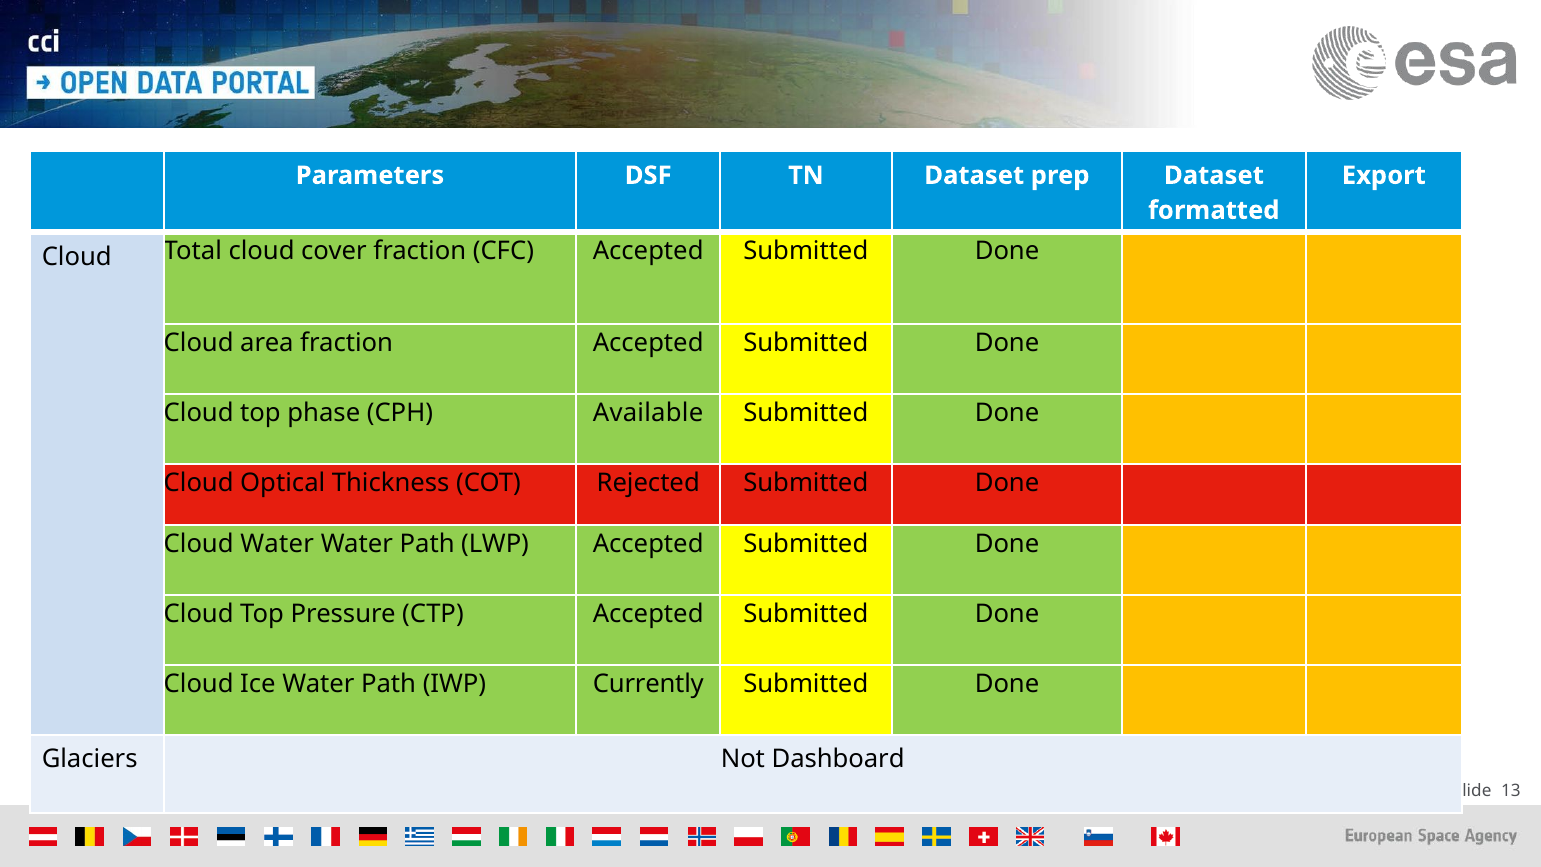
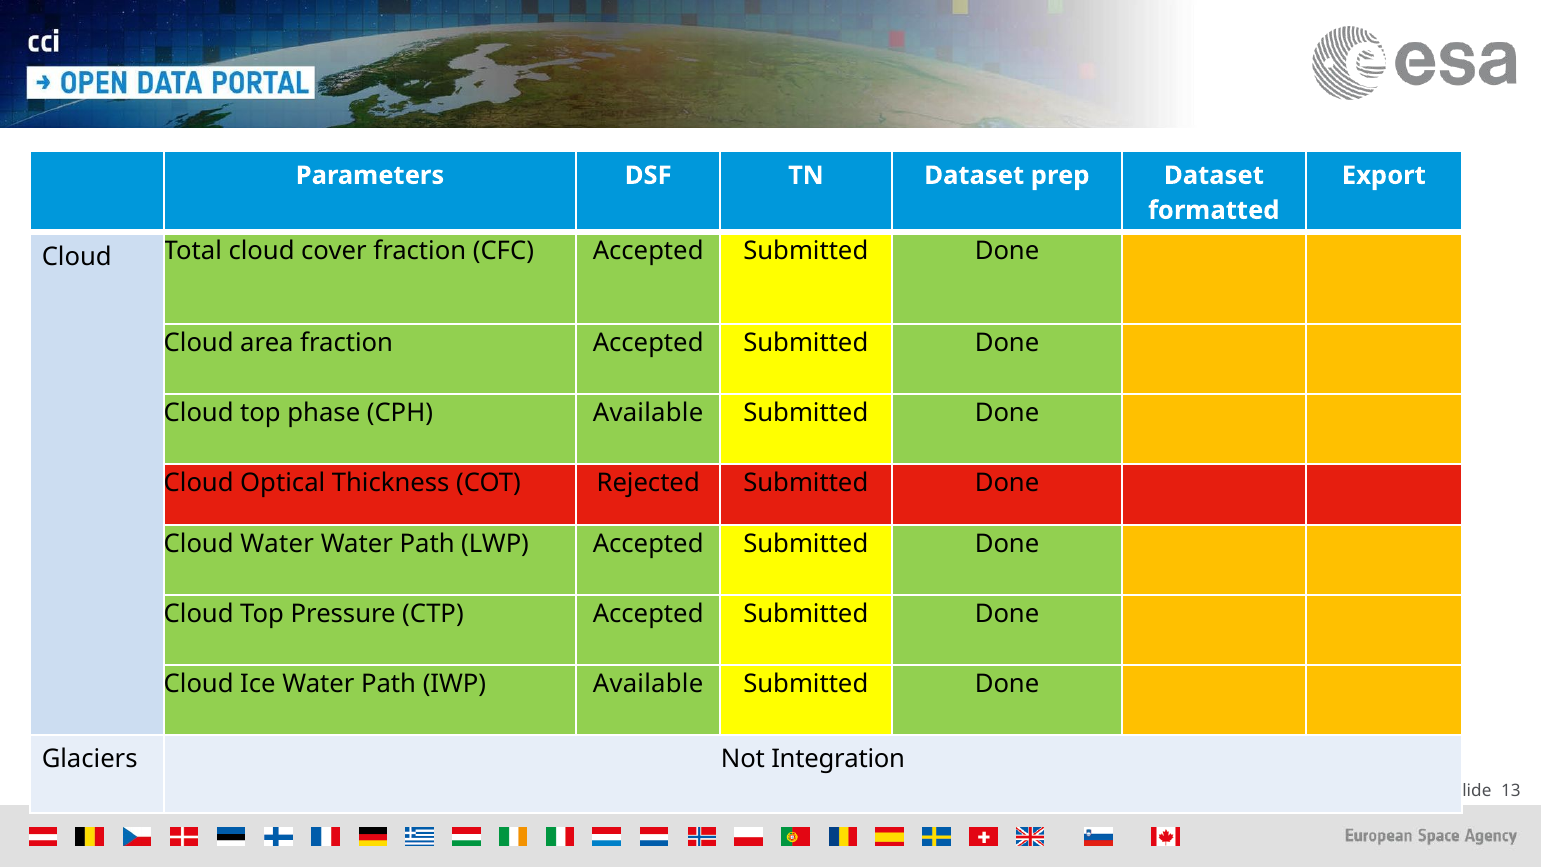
IWP Currently: Currently -> Available
Dashboard: Dashboard -> Integration
